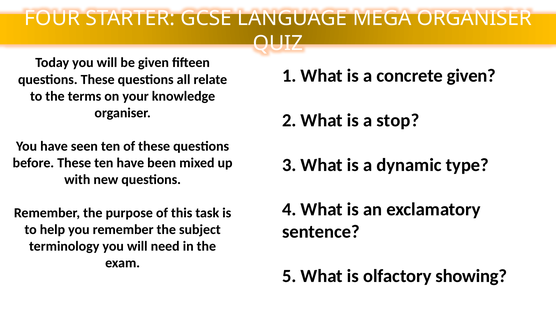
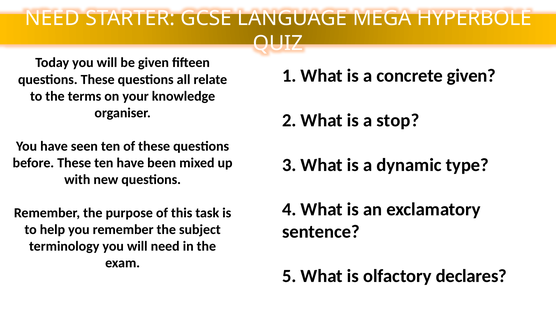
FOUR at (52, 18): FOUR -> NEED
MEGA ORGANISER: ORGANISER -> HYPERBOLE
showing: showing -> declares
